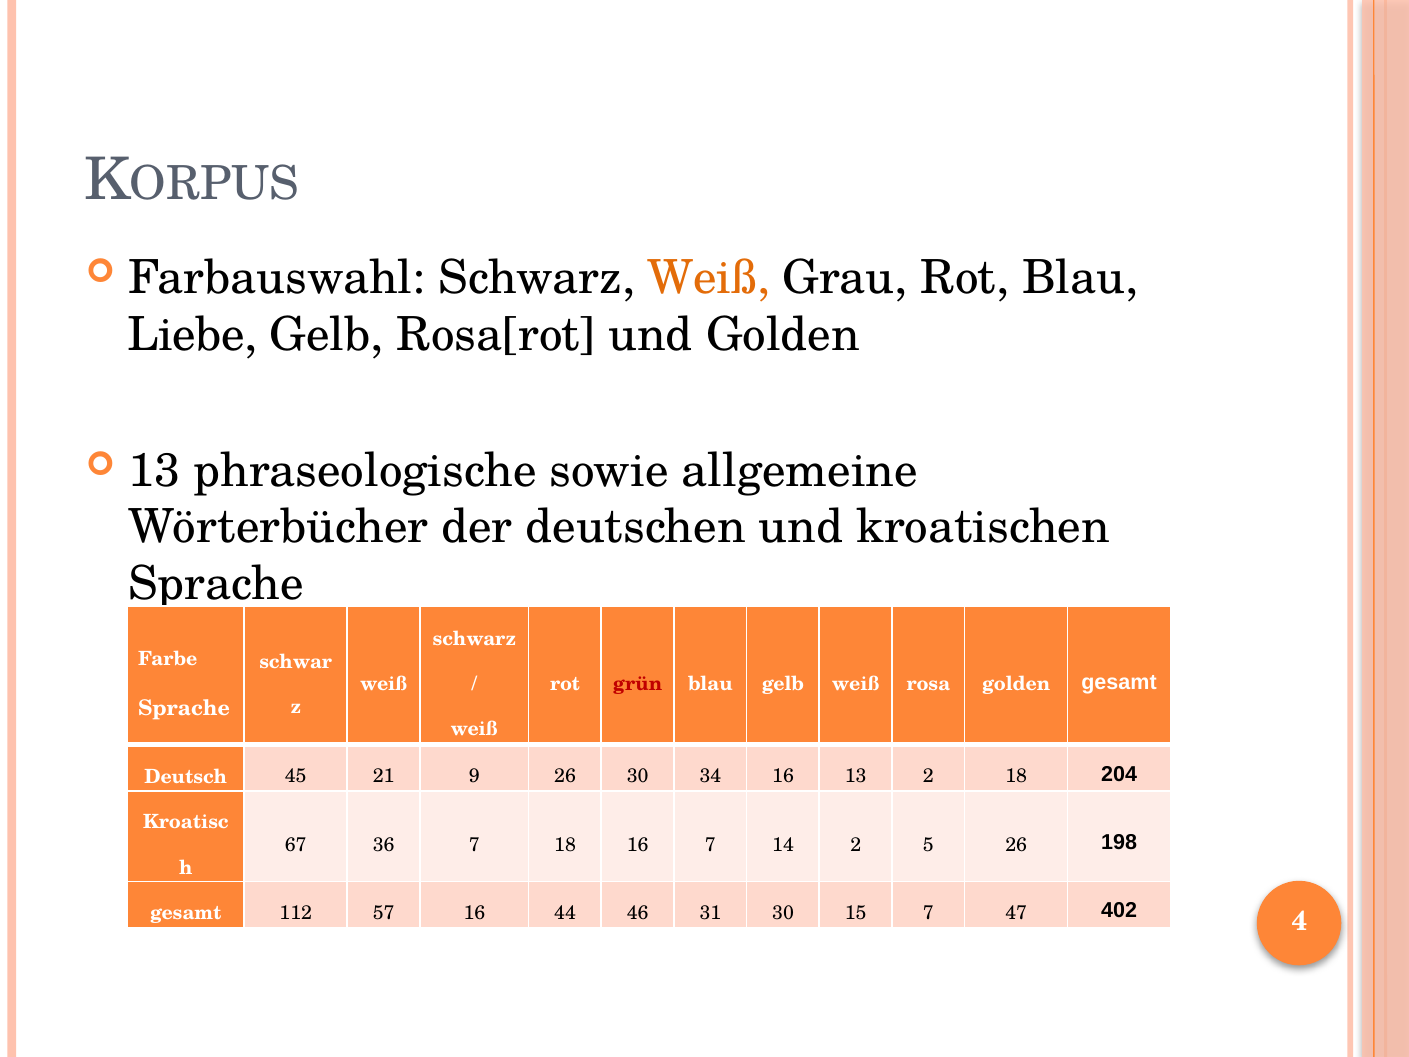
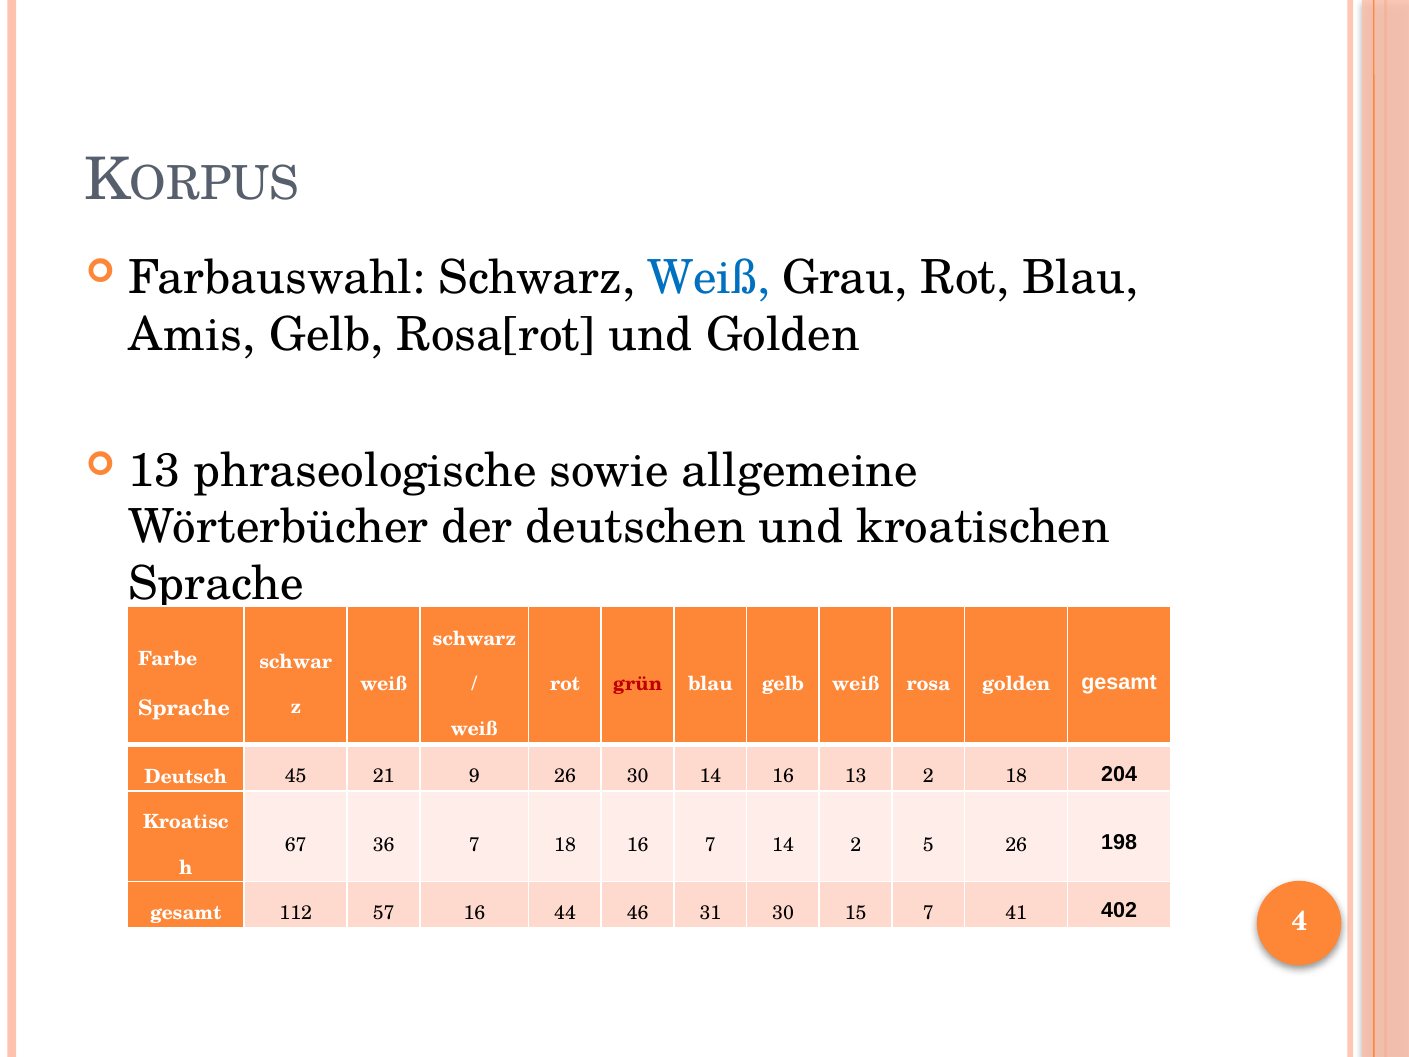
Weiß at (709, 278) colour: orange -> blue
Liebe: Liebe -> Amis
30 34: 34 -> 14
47: 47 -> 41
